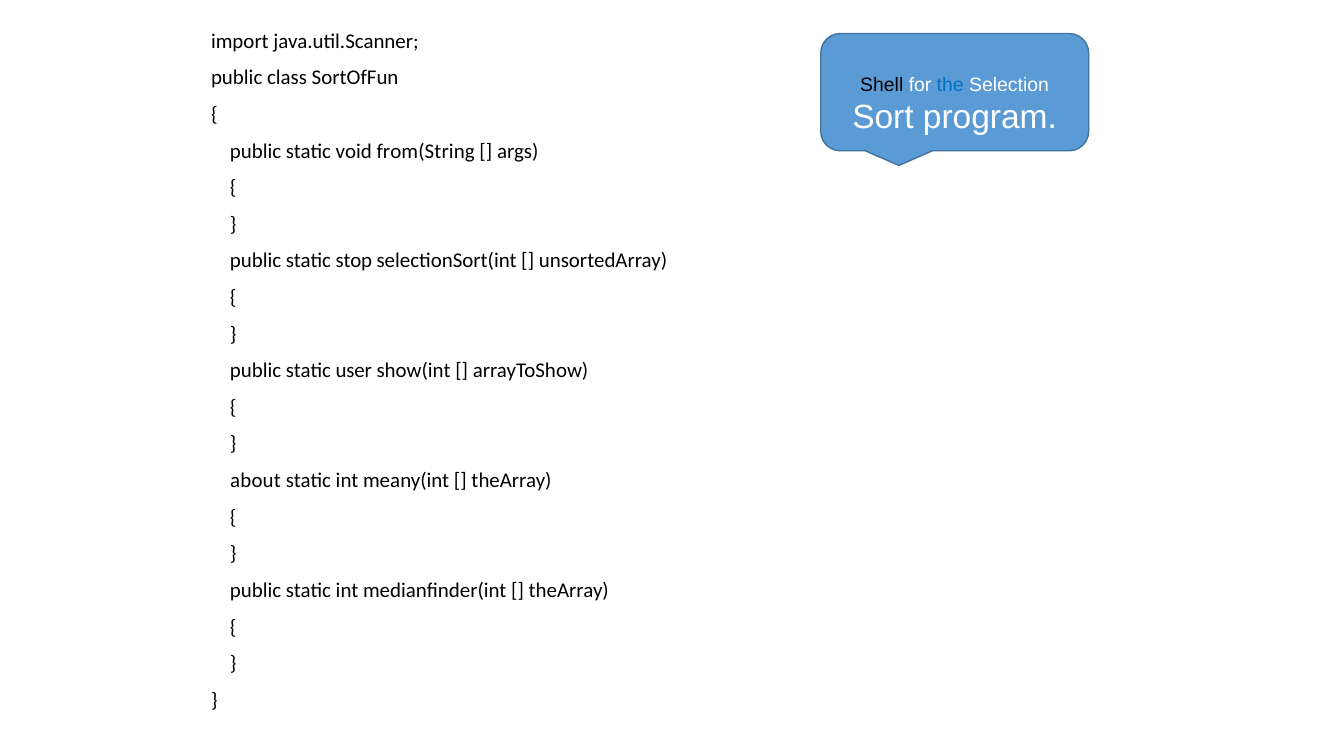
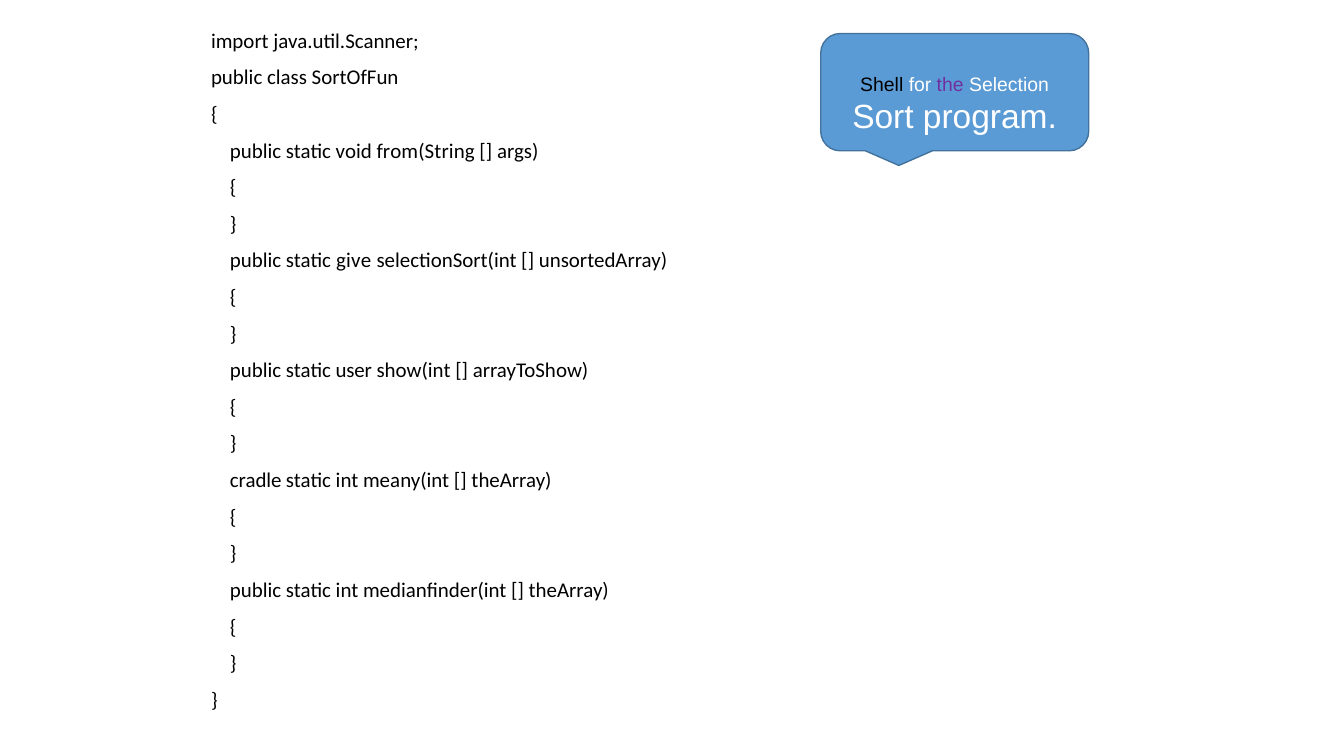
the colour: blue -> purple
stop: stop -> give
about: about -> cradle
